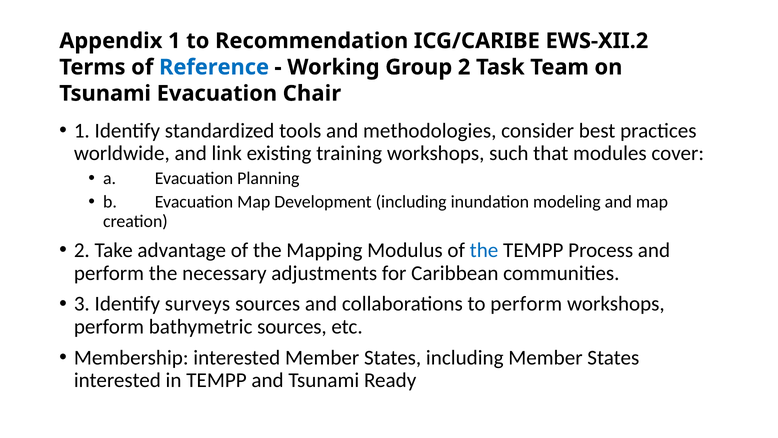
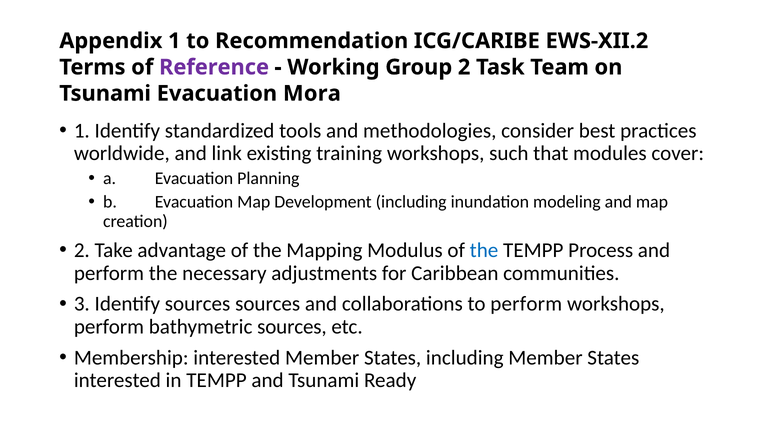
Reference colour: blue -> purple
Chair: Chair -> Mora
Identify surveys: surveys -> sources
